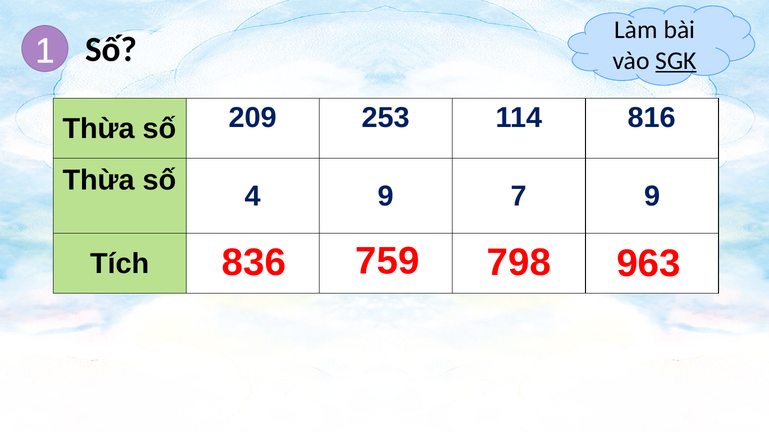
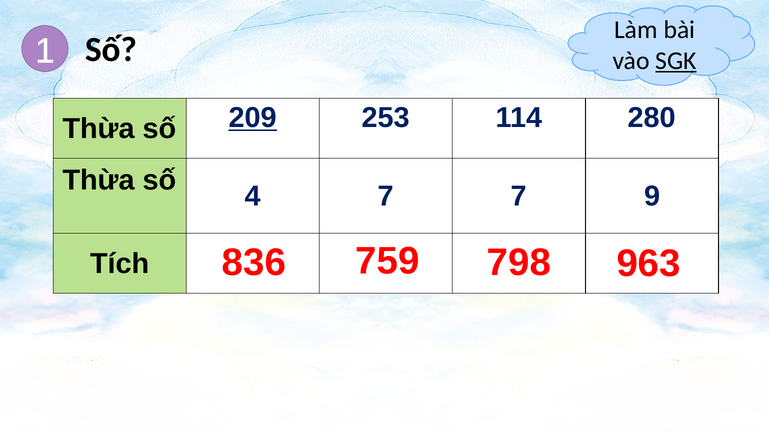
209 underline: none -> present
816: 816 -> 280
4 9: 9 -> 7
